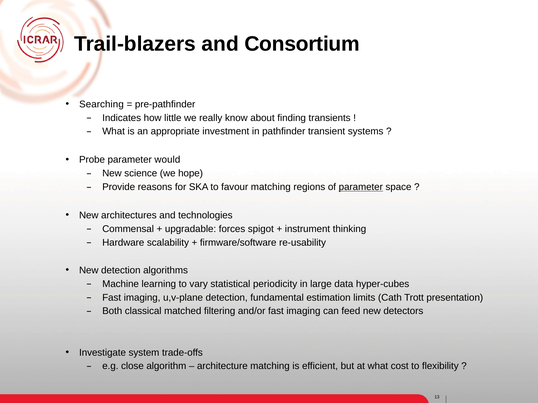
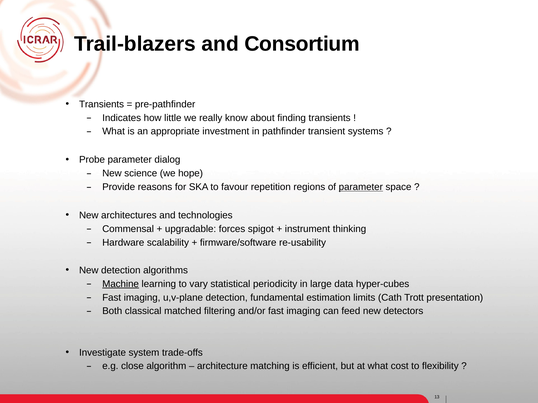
Searching at (101, 104): Searching -> Transients
would: would -> dialog
favour matching: matching -> repetition
Machine underline: none -> present
